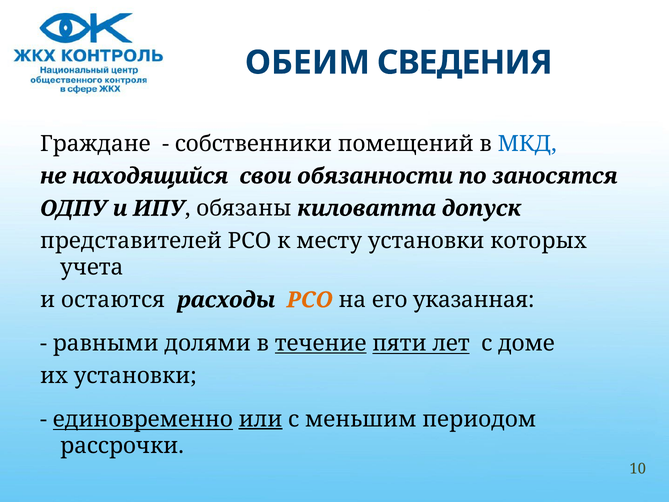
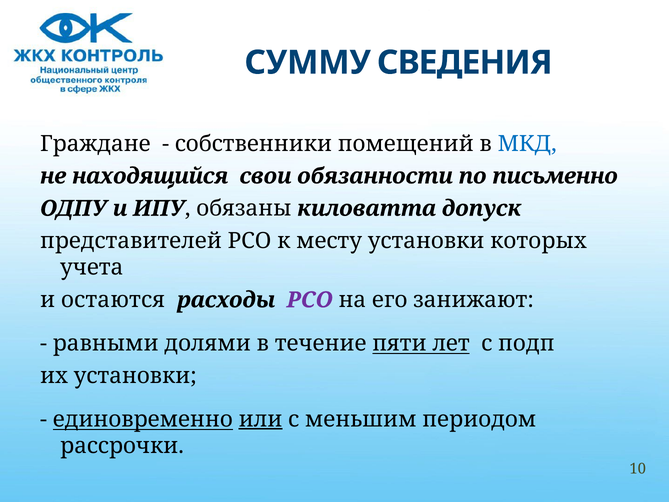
ОБЕИМ: ОБЕИМ -> СУММУ
заносятся: заносятся -> письменно
РСО at (310, 300) colour: orange -> purple
указанная: указанная -> занижают
течение underline: present -> none
доме: доме -> подп
